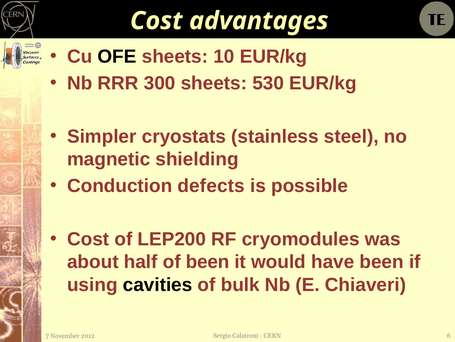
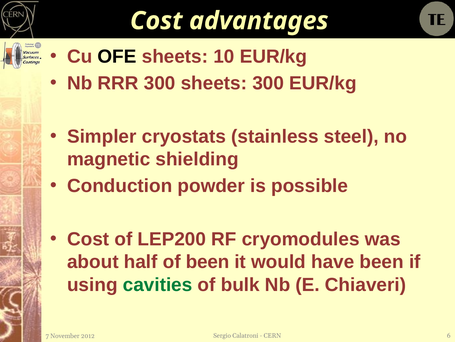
sheets 530: 530 -> 300
defects: defects -> powder
cavities colour: black -> green
